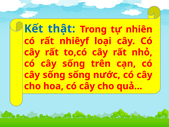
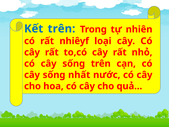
Kết thật: thật -> trên
sống sống: sống -> nhất
